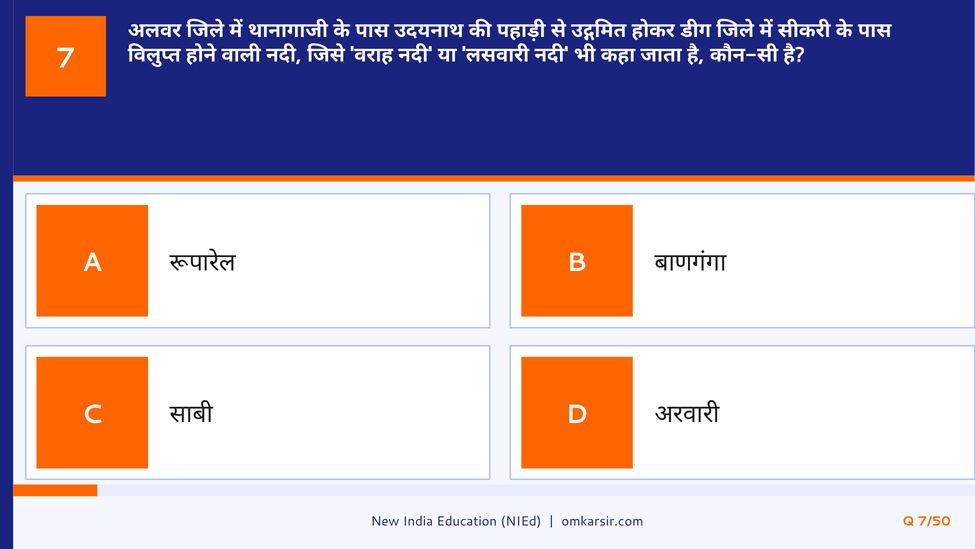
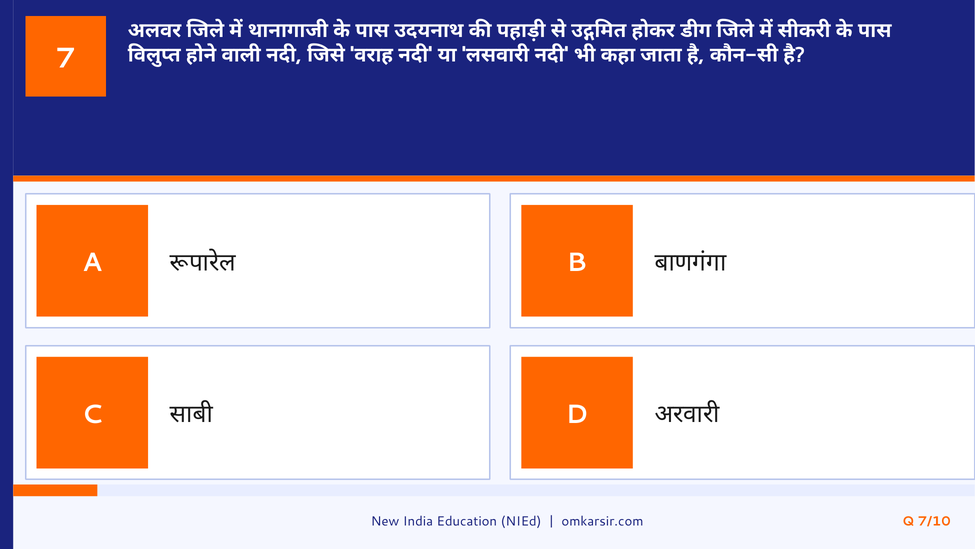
7/50: 7/50 -> 7/10
